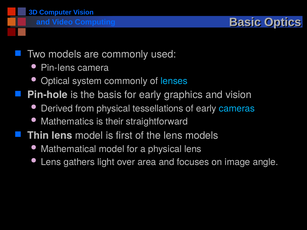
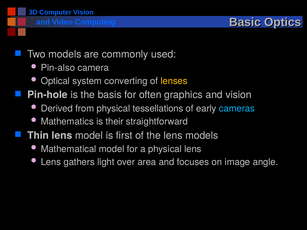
Pin-lens: Pin-lens -> Pin-also
system commonly: commonly -> converting
lenses colour: light blue -> yellow
for early: early -> often
